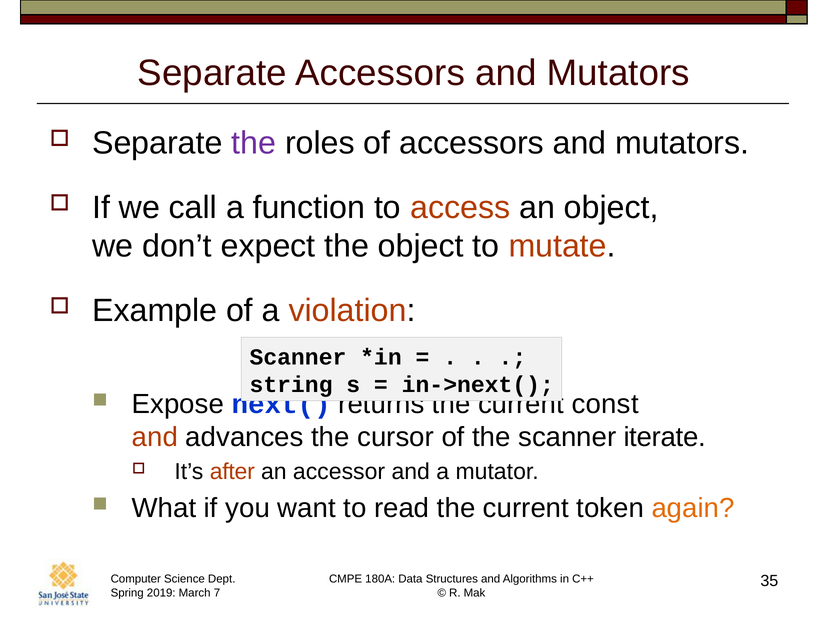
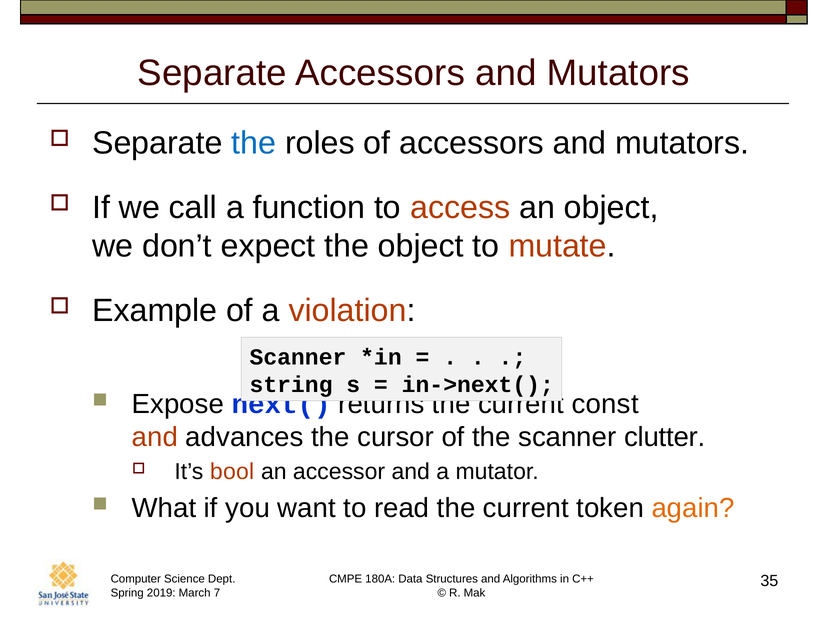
the at (254, 143) colour: purple -> blue
iterate: iterate -> clutter
after: after -> bool
